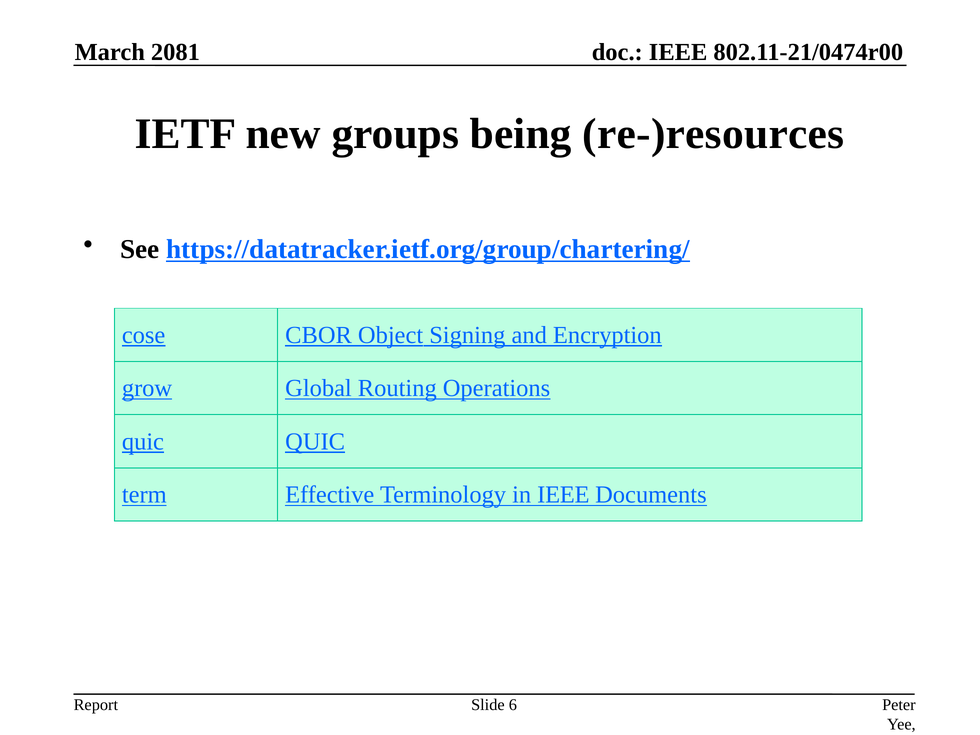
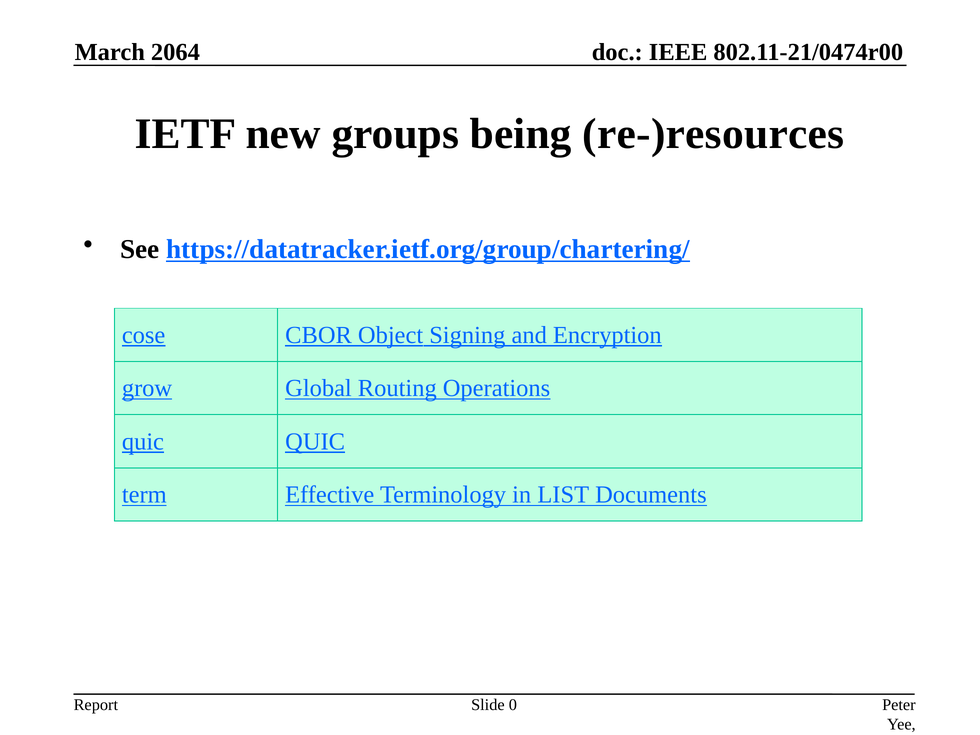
2081: 2081 -> 2064
in IEEE: IEEE -> LIST
6: 6 -> 0
